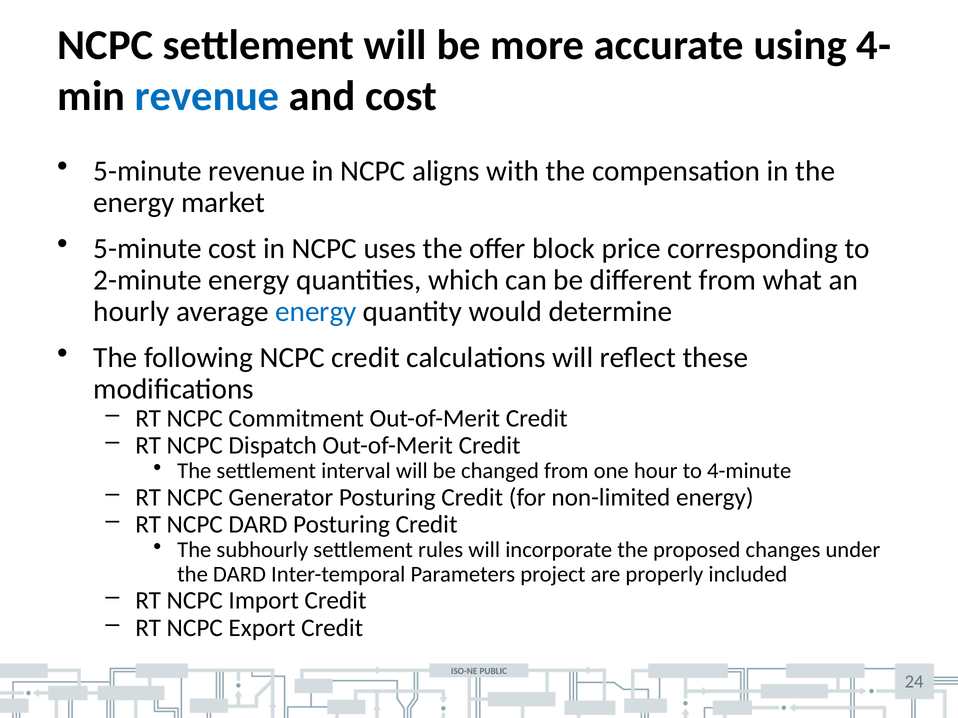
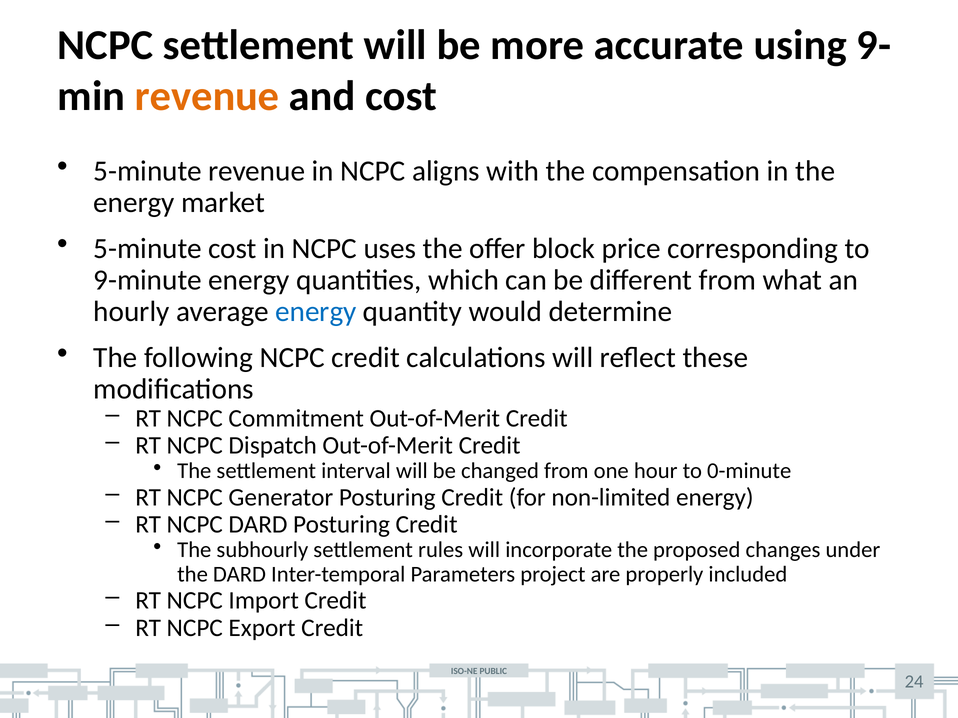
4-: 4- -> 9-
revenue at (207, 96) colour: blue -> orange
2-minute: 2-minute -> 9-minute
4-minute: 4-minute -> 0-minute
